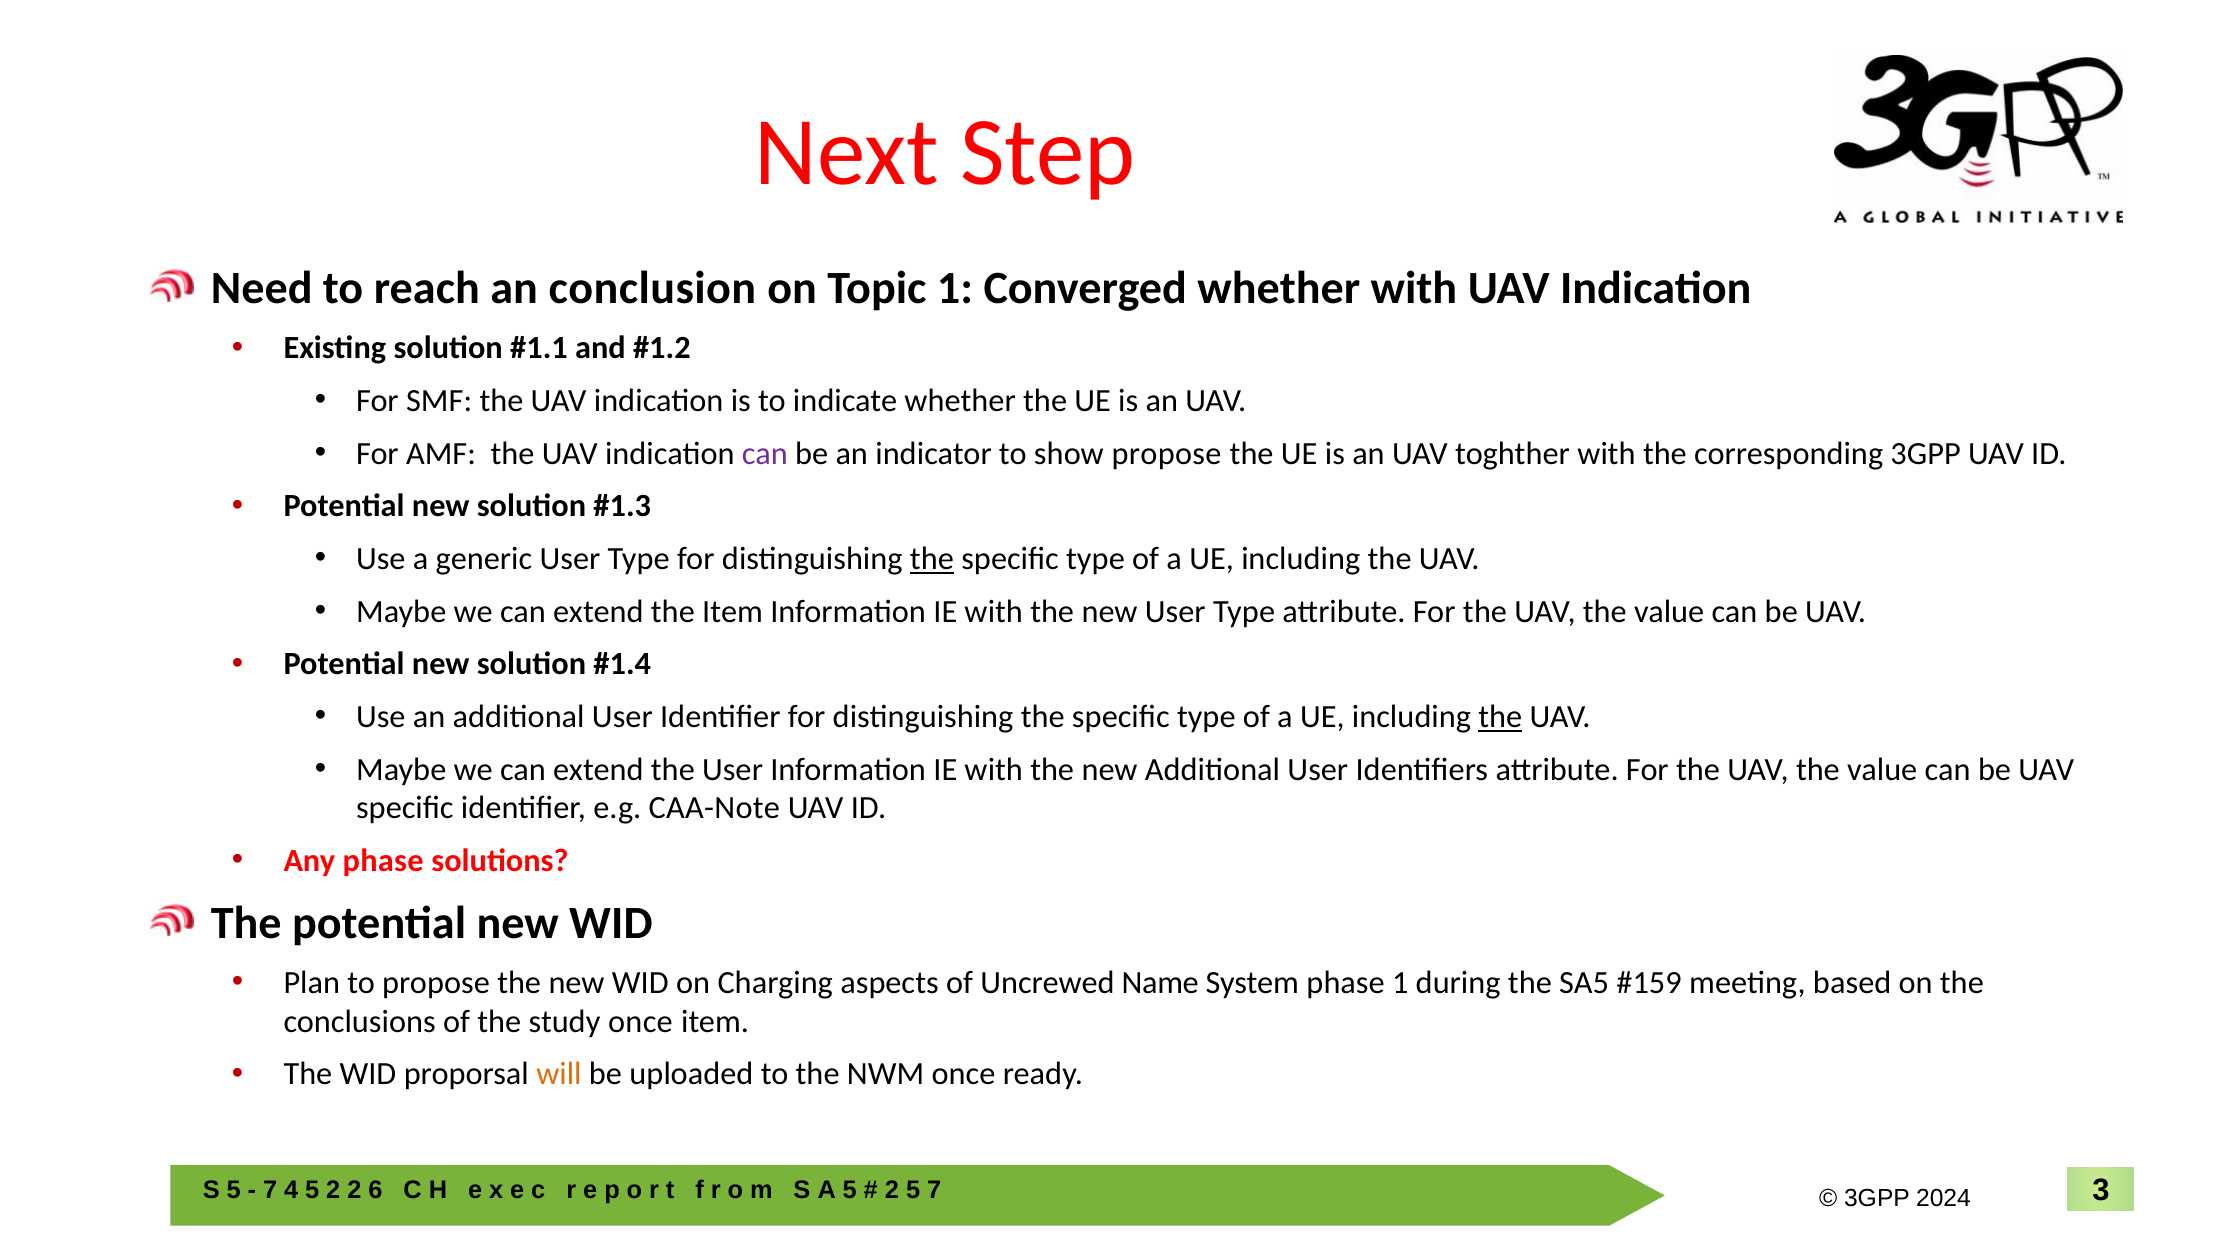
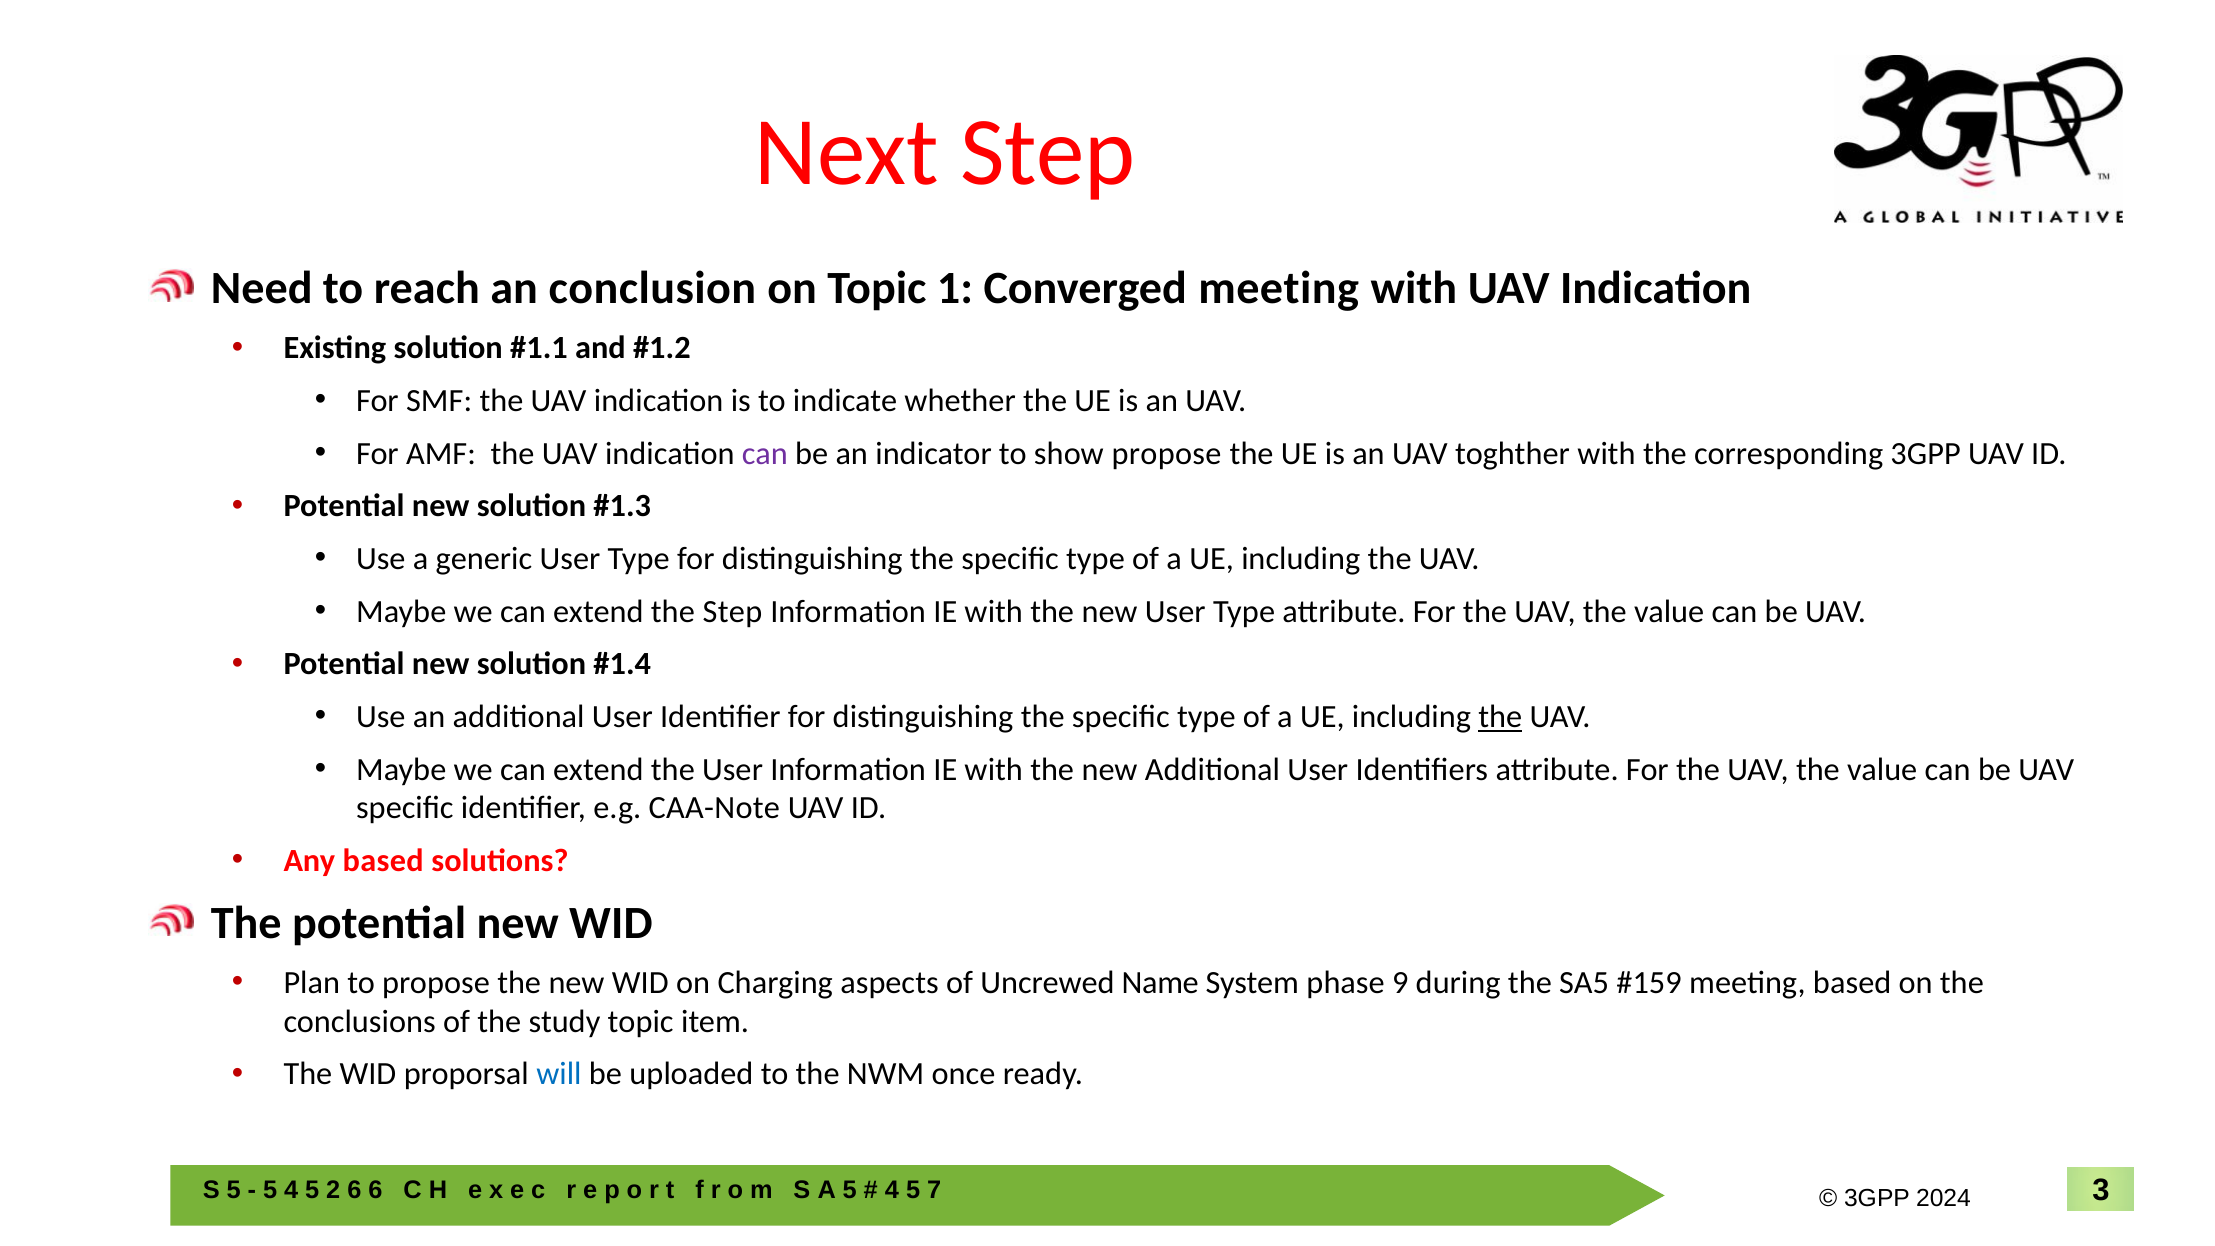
Converged whether: whether -> meeting
the at (932, 559) underline: present -> none
the Item: Item -> Step
Any phase: phase -> based
phase 1: 1 -> 9
study once: once -> topic
will colour: orange -> blue
7 at (270, 1190): 7 -> 5
2 2: 2 -> 6
2 at (892, 1190): 2 -> 4
